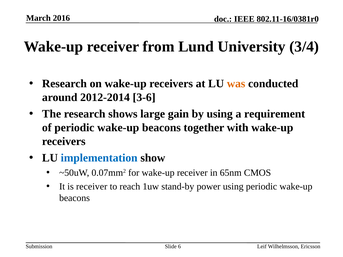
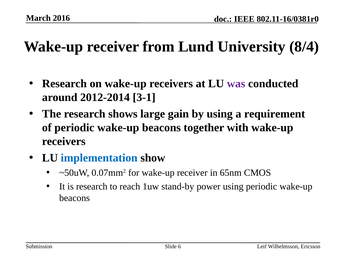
3/4: 3/4 -> 8/4
was colour: orange -> purple
3-6: 3-6 -> 3-1
is receiver: receiver -> research
